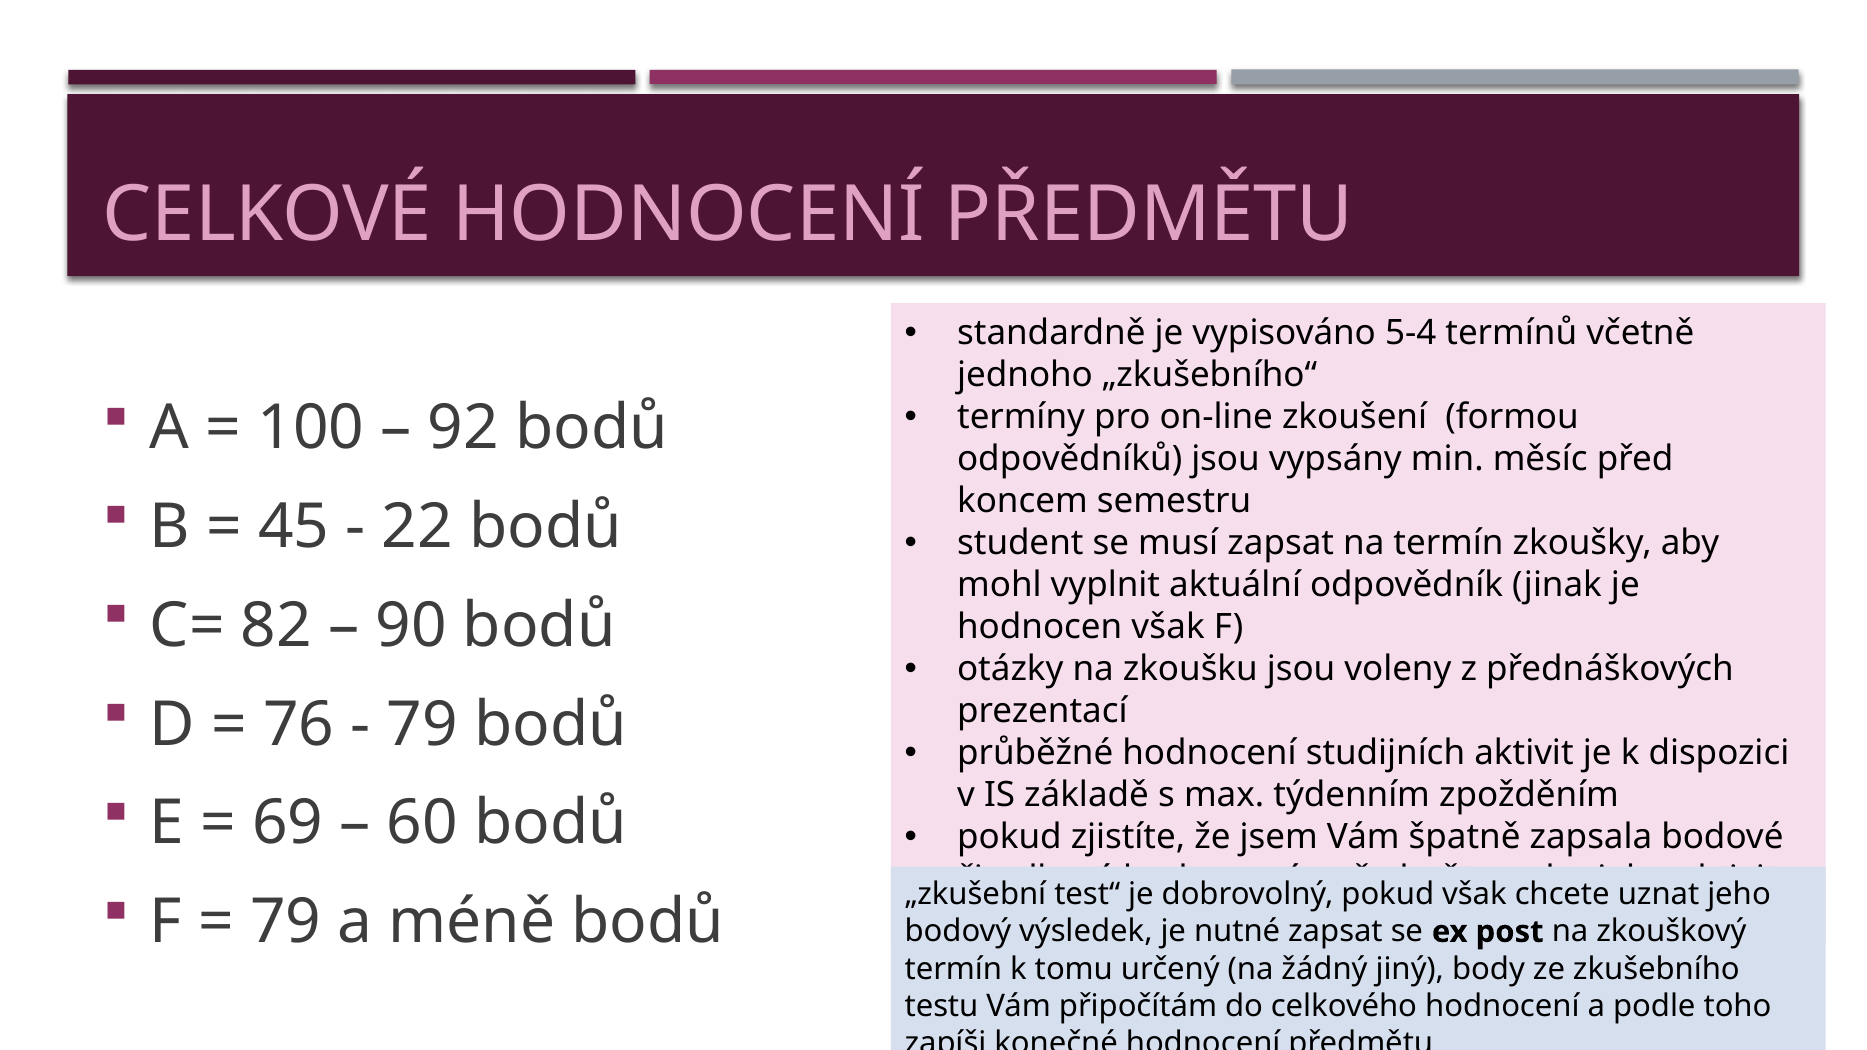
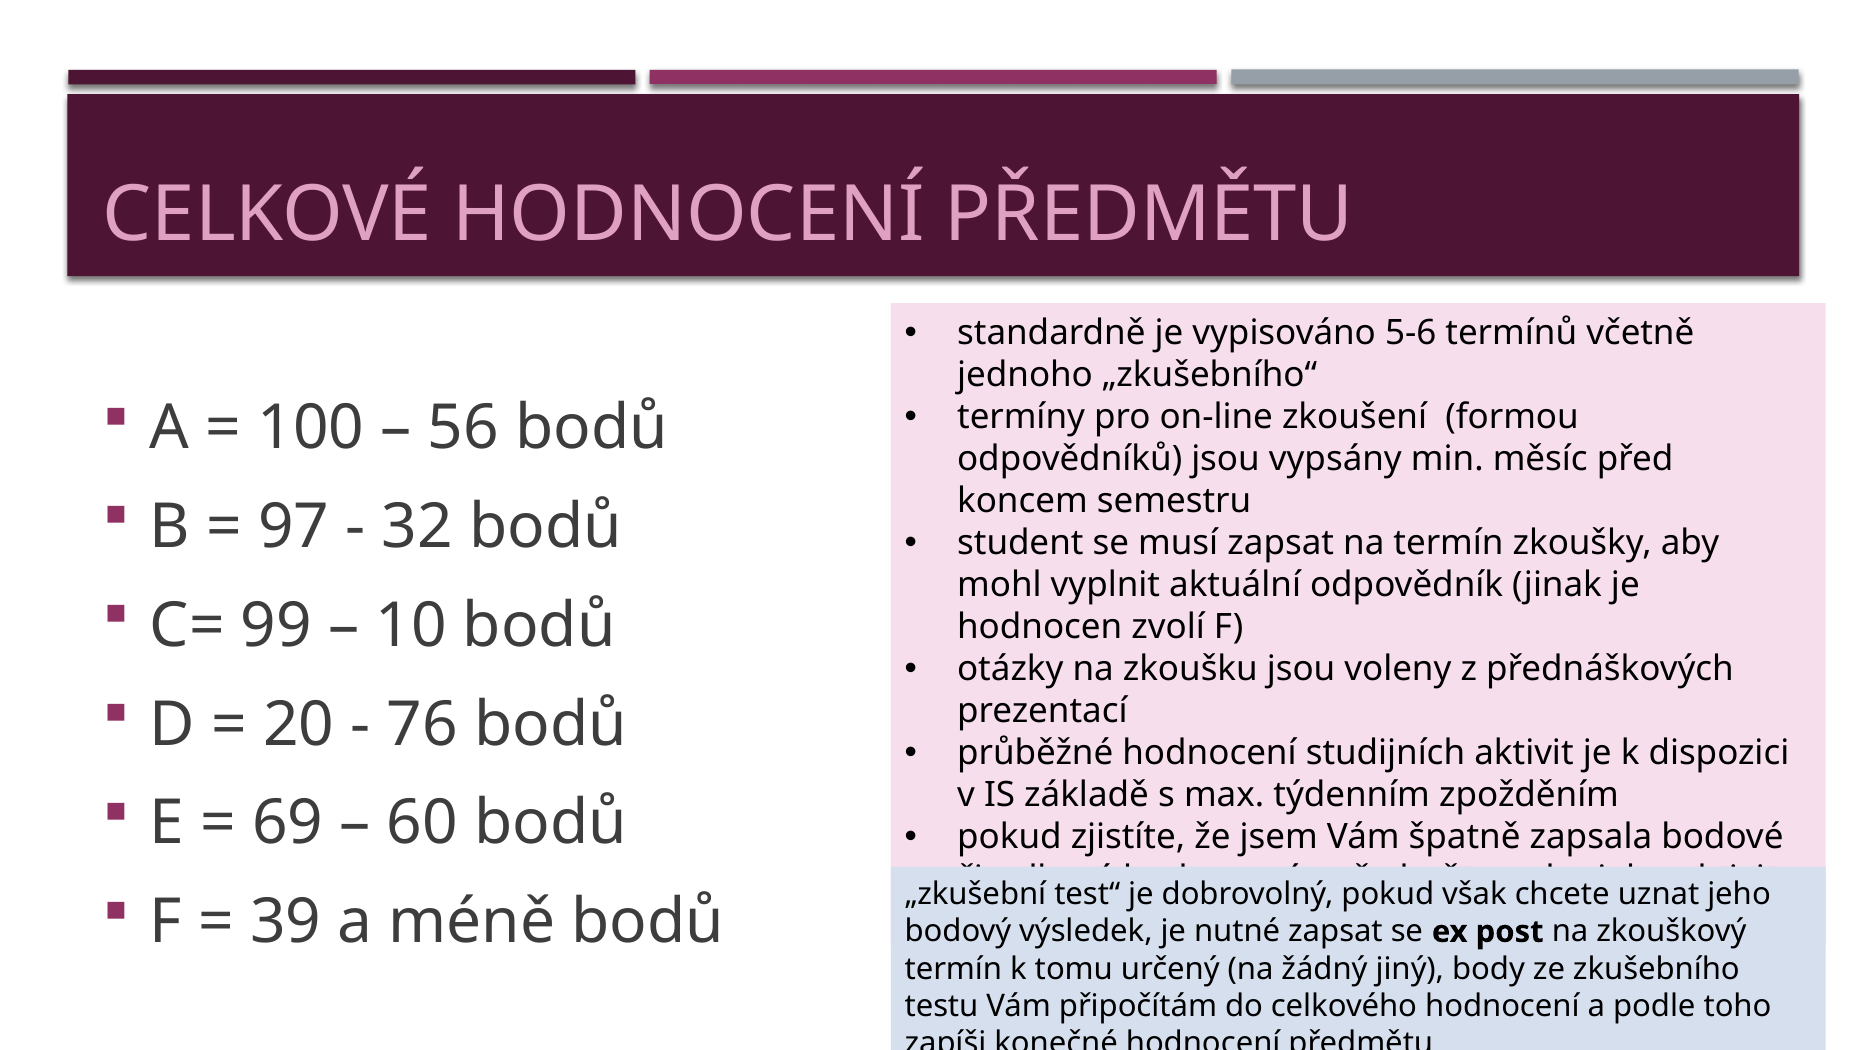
5-4: 5-4 -> 5-6
92: 92 -> 56
45: 45 -> 97
22: 22 -> 32
82: 82 -> 99
90: 90 -> 10
hodnocen však: však -> zvolí
76: 76 -> 20
79 at (422, 725): 79 -> 76
79 at (286, 922): 79 -> 39
